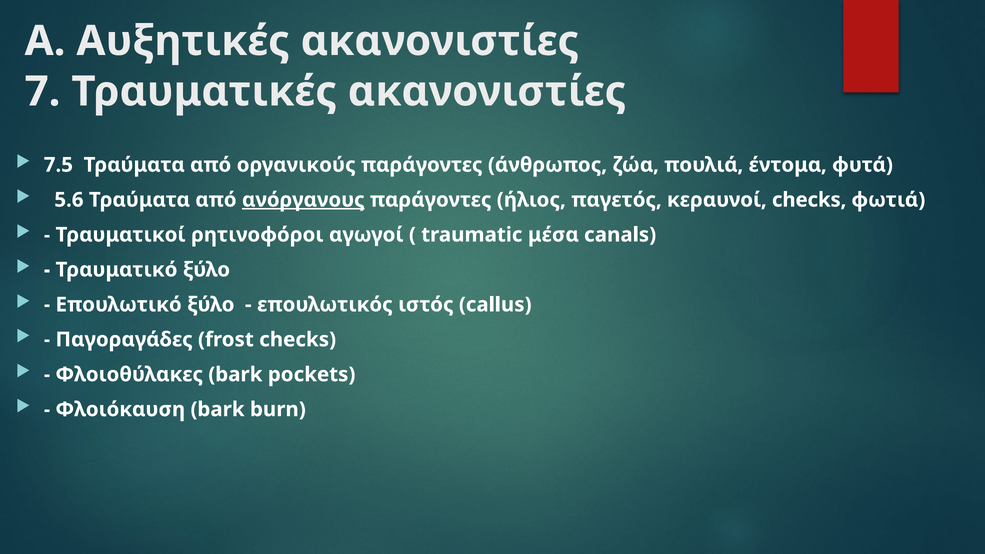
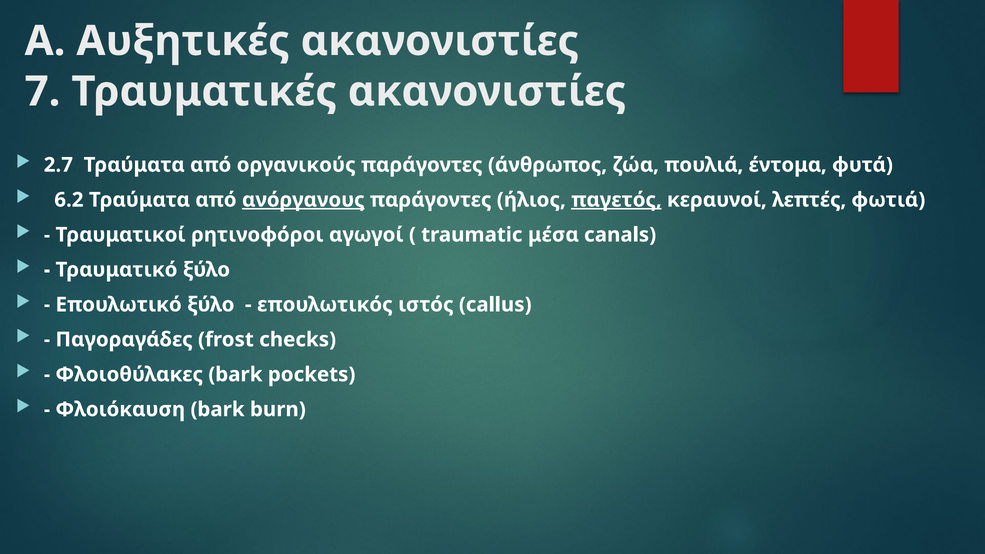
7.5: 7.5 -> 2.7
5.6: 5.6 -> 6.2
παγετός underline: none -> present
κεραυνοί checks: checks -> λεπτές
